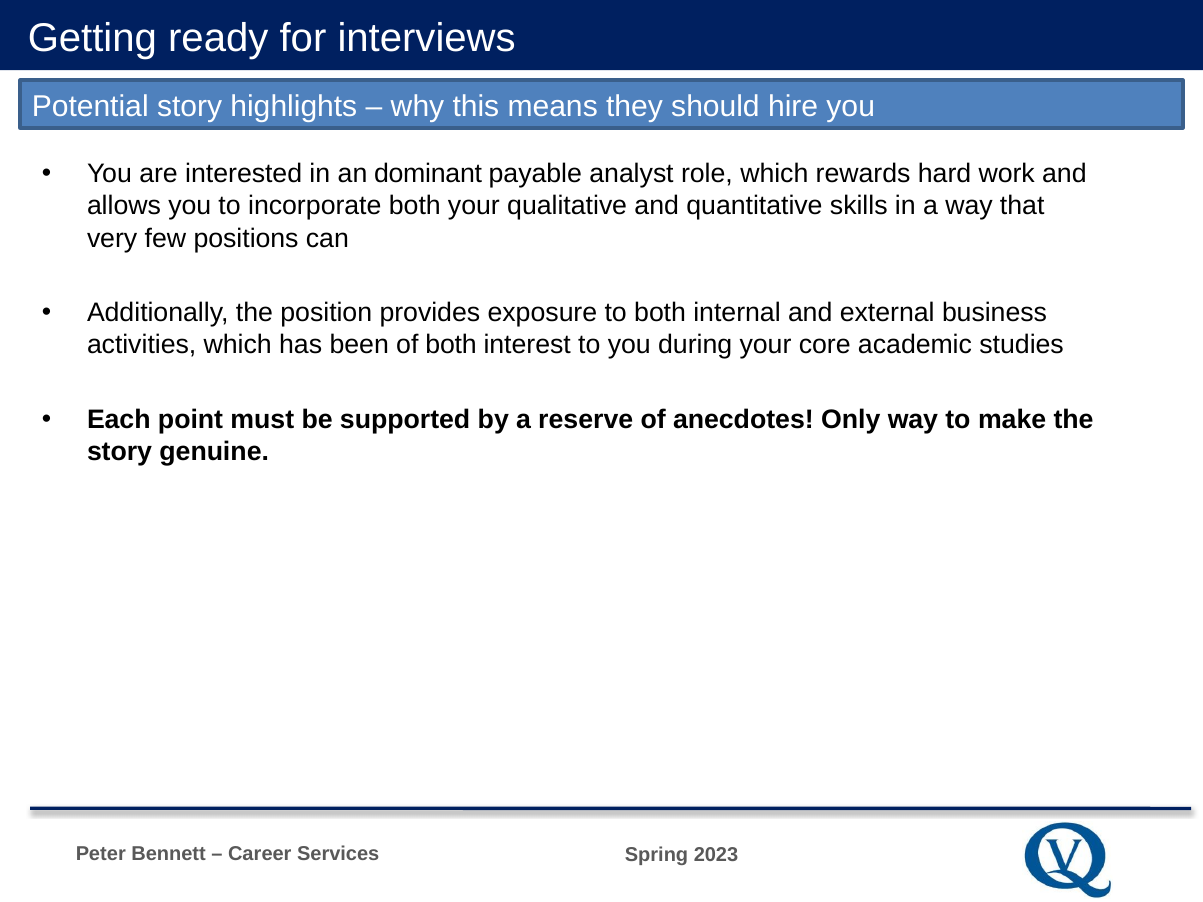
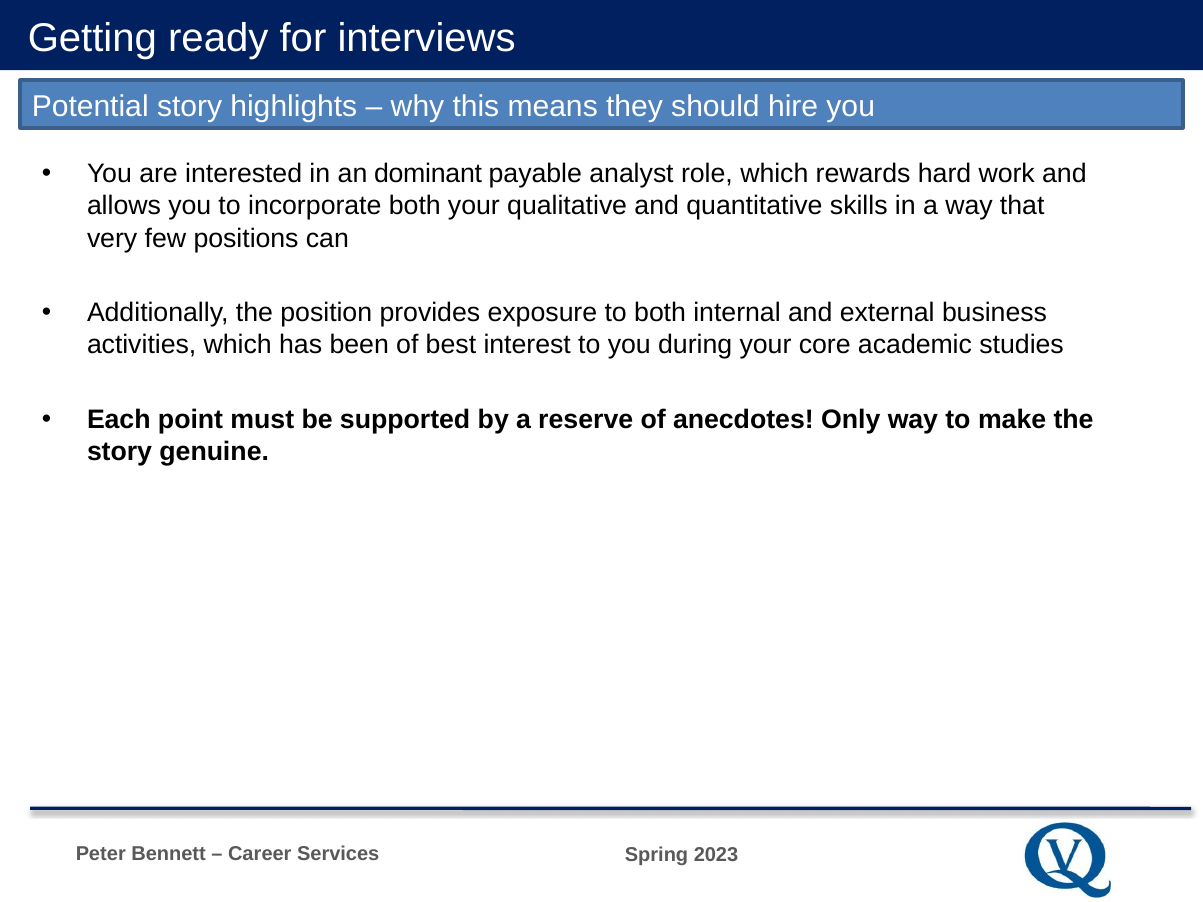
of both: both -> best
